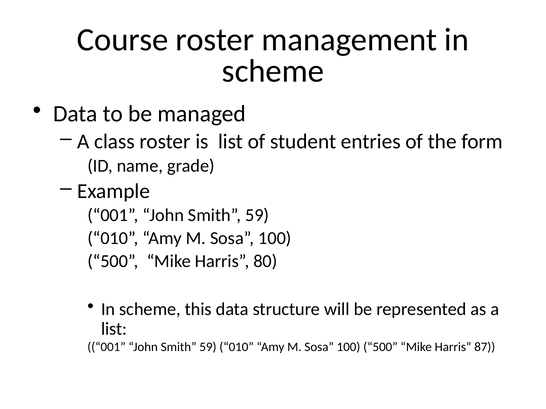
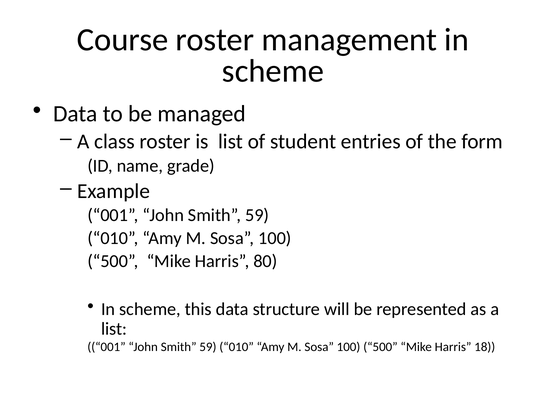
87: 87 -> 18
